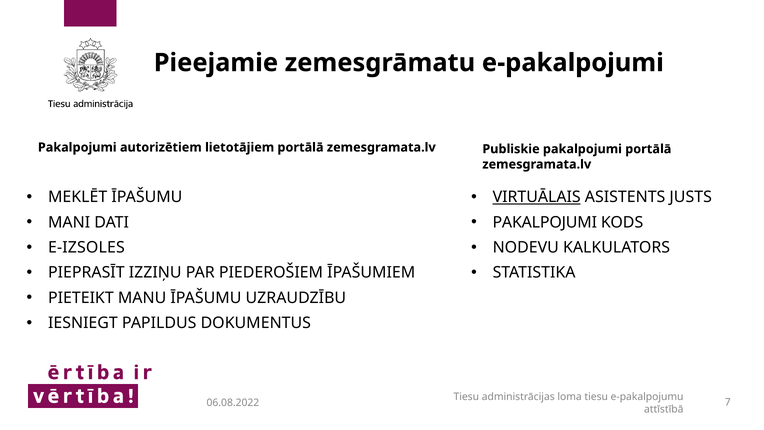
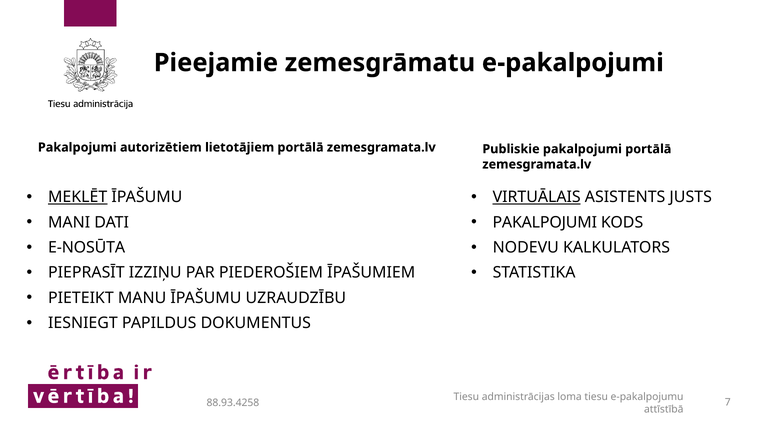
MEKLĒT underline: none -> present
E-IZSOLES: E-IZSOLES -> E-NOSŪTA
06.08.2022: 06.08.2022 -> 88.93.4258
